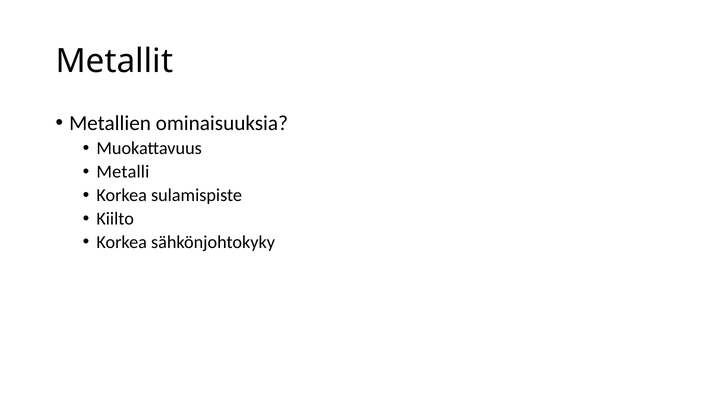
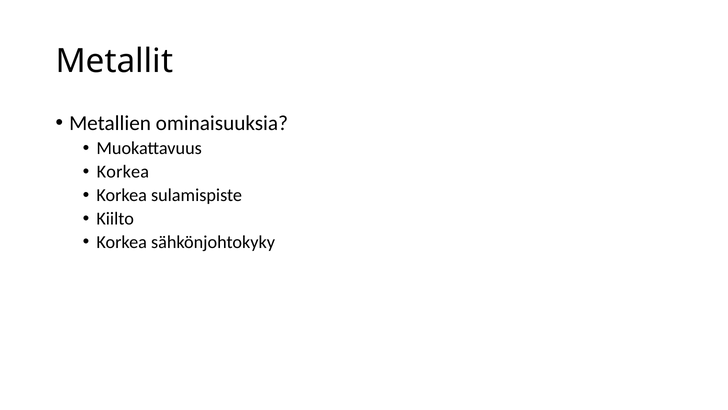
Metalli at (123, 172): Metalli -> Korkea
